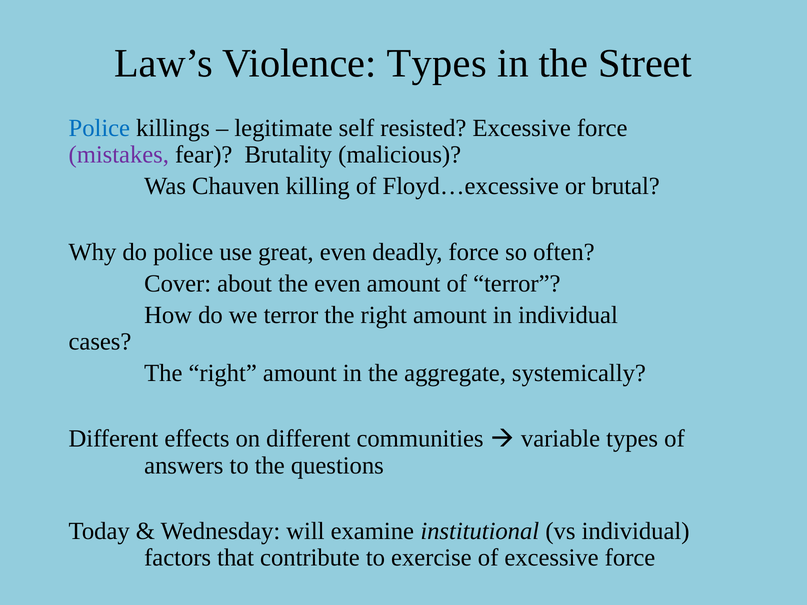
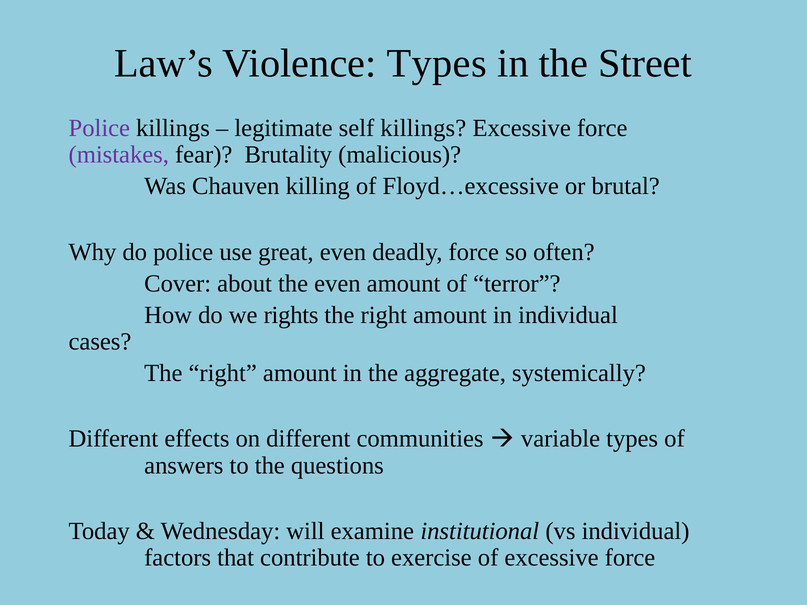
Police at (99, 128) colour: blue -> purple
self resisted: resisted -> killings
we terror: terror -> rights
